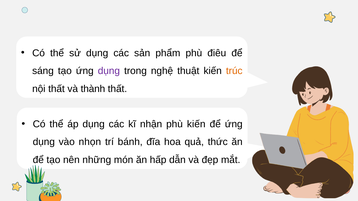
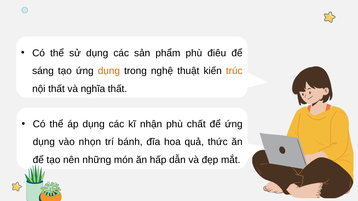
dụng at (109, 71) colour: purple -> orange
thành: thành -> nghĩa
phù kiến: kiến -> chất
